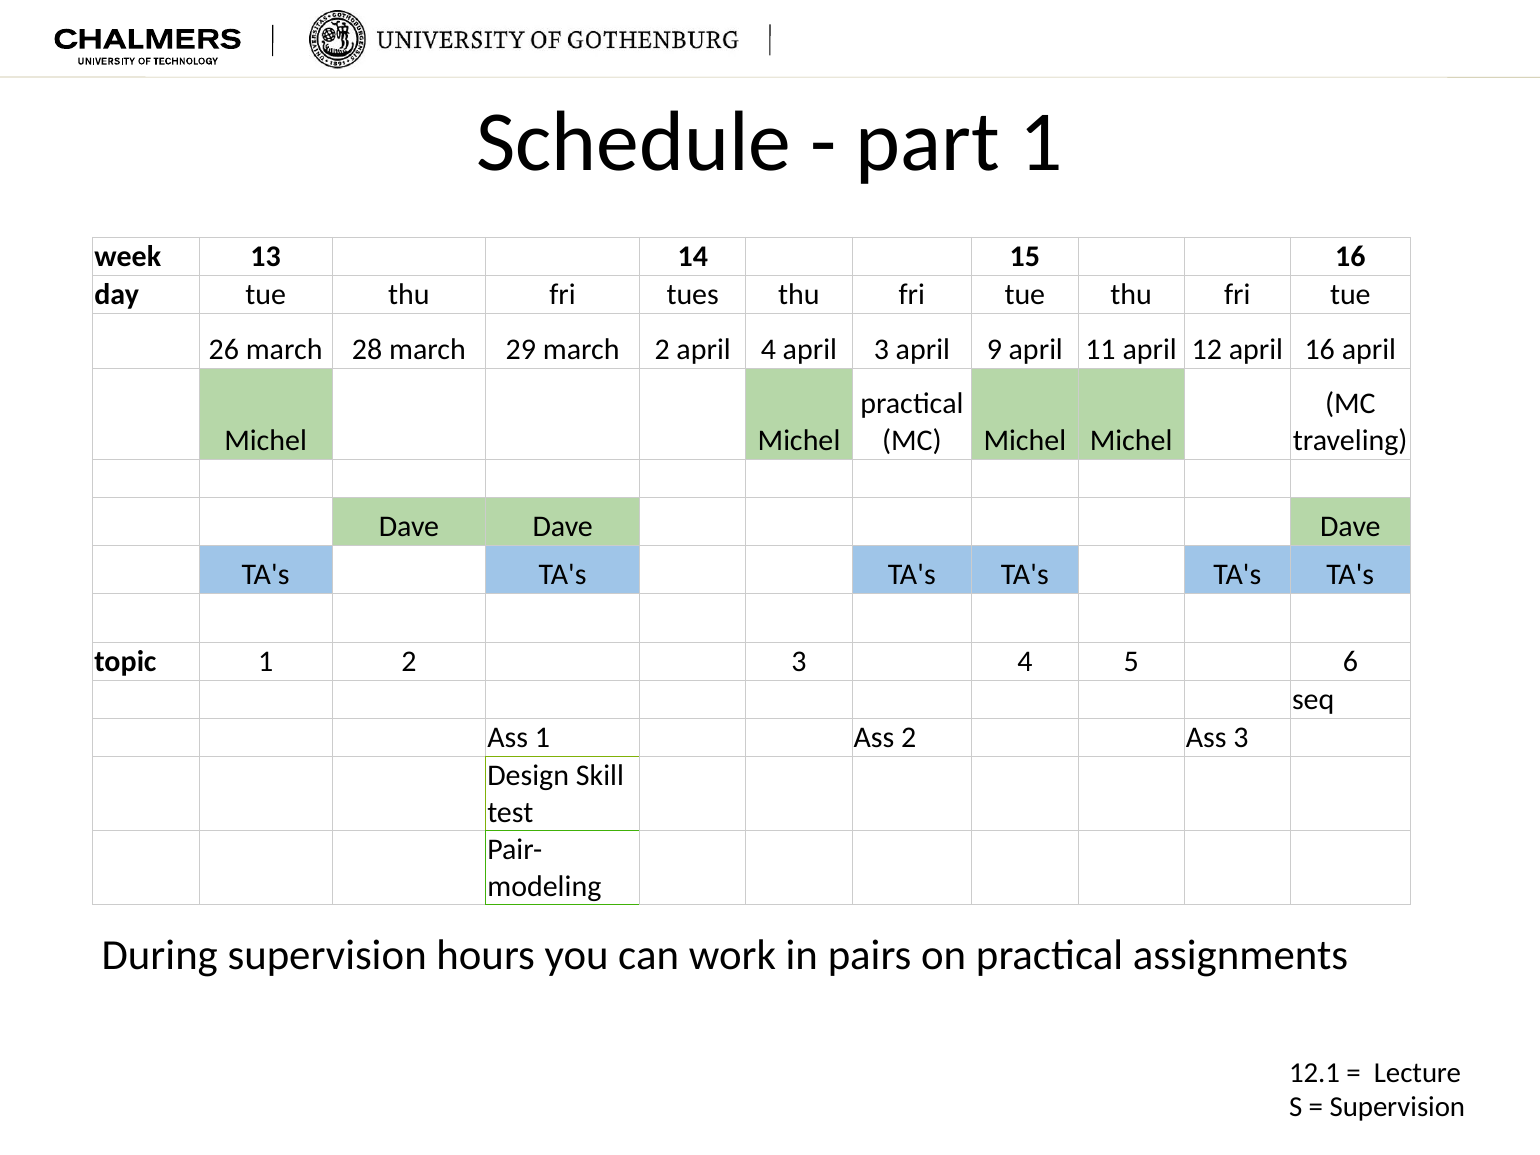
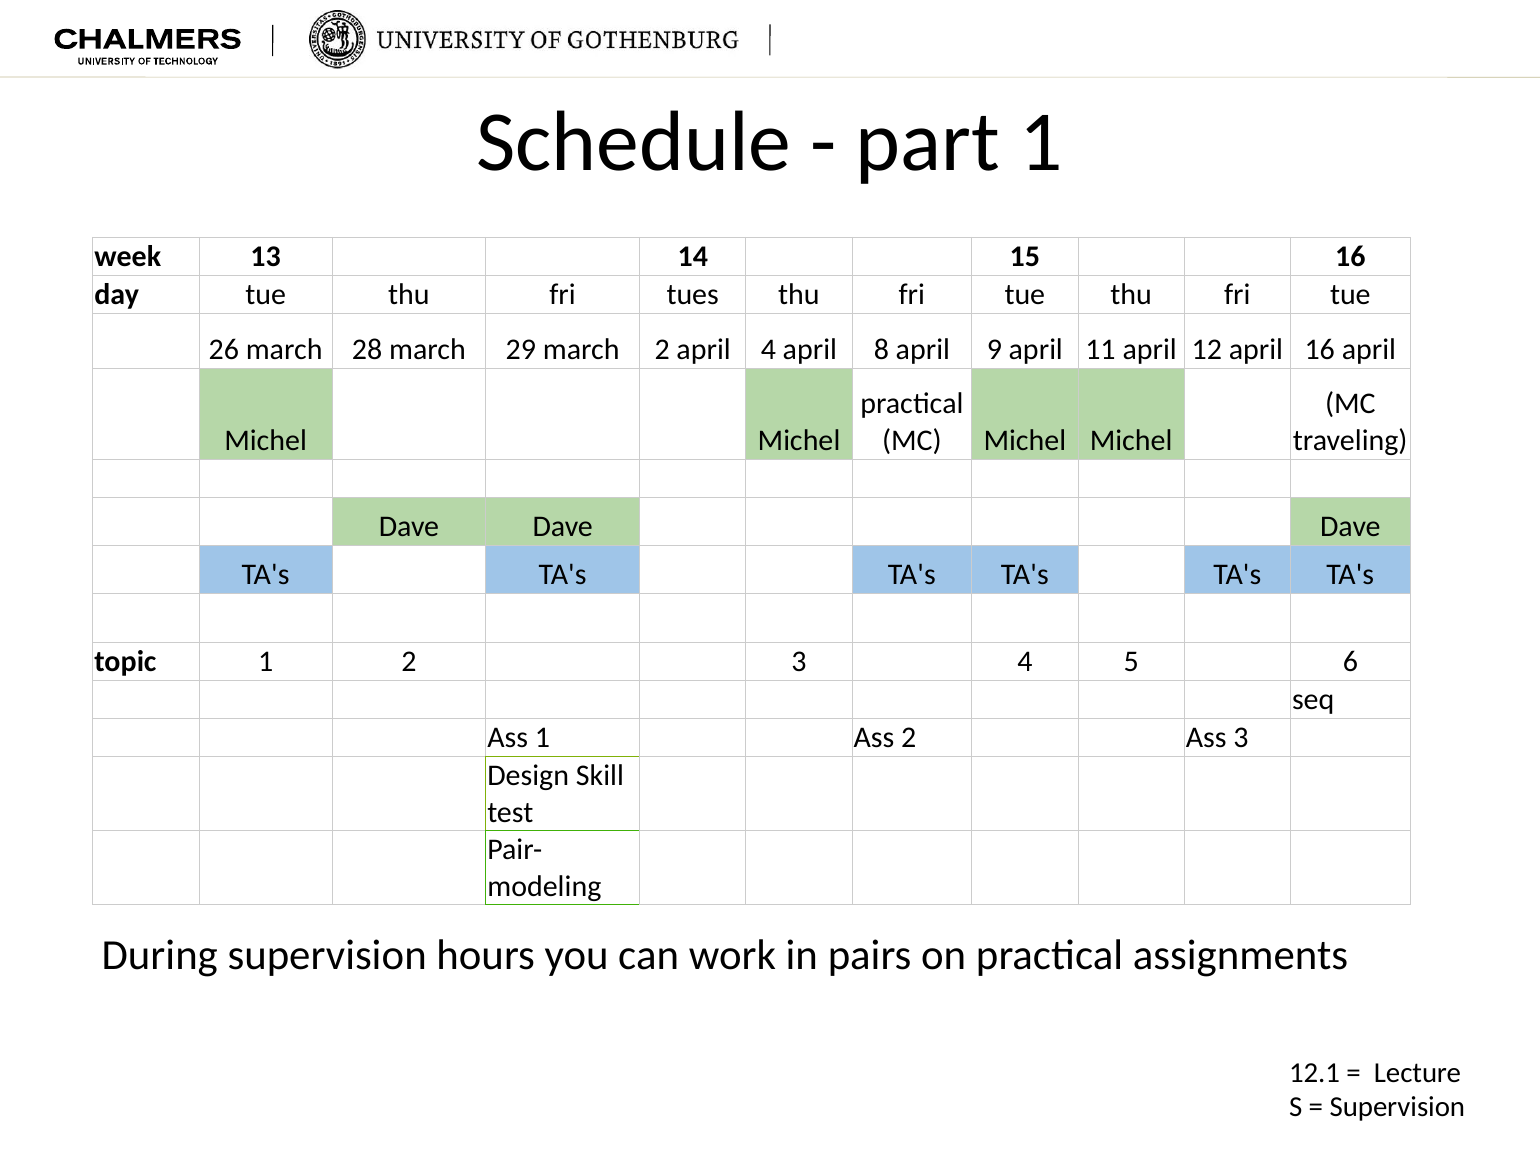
april 3: 3 -> 8
